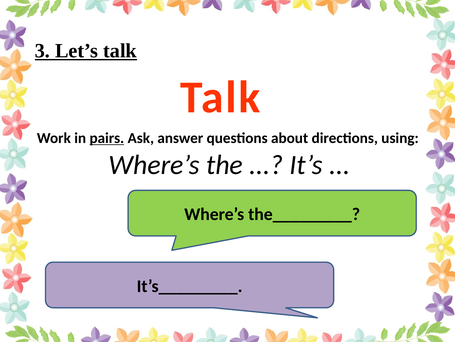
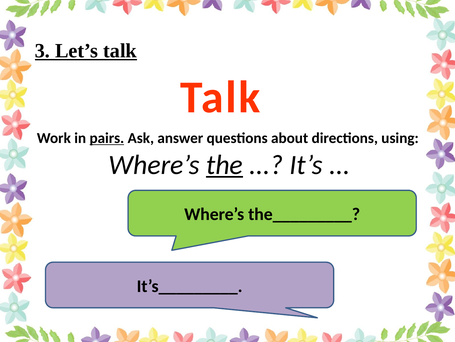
the underline: none -> present
